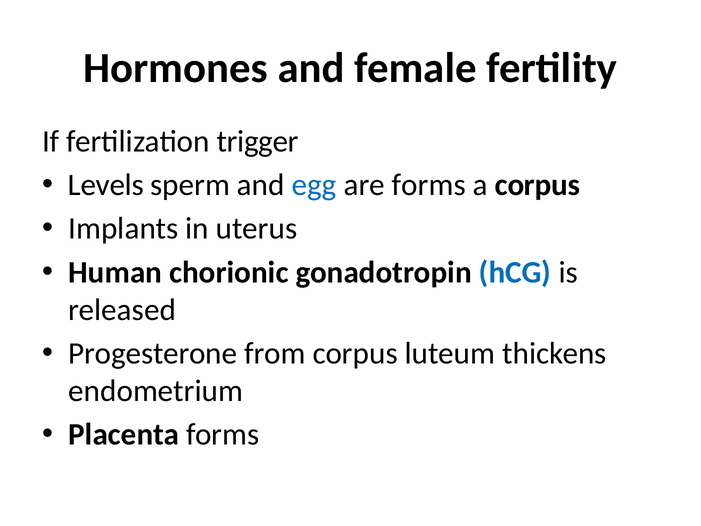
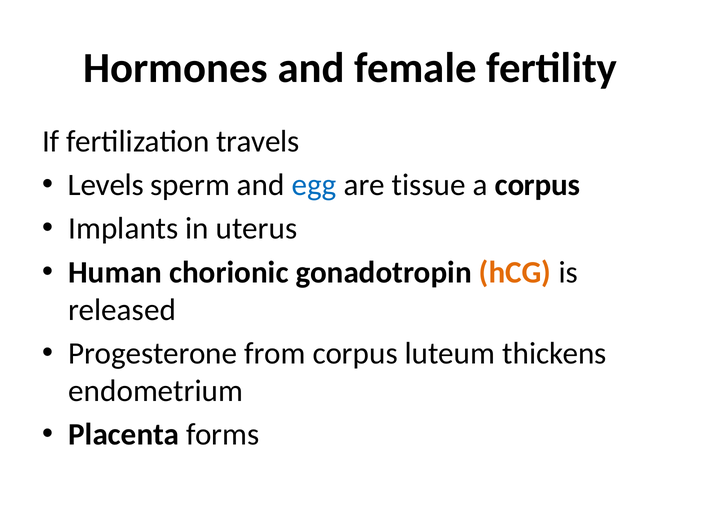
trigger: trigger -> travels
are forms: forms -> tissue
hCG colour: blue -> orange
